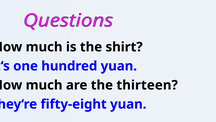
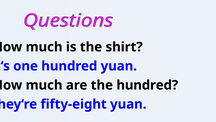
the thirteen: thirteen -> hundred
